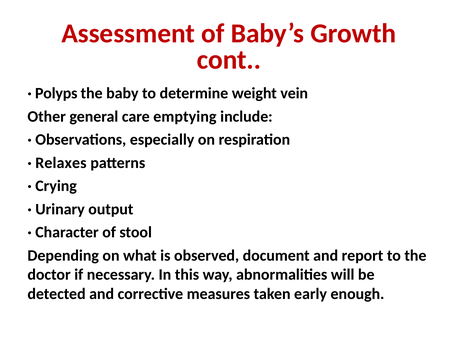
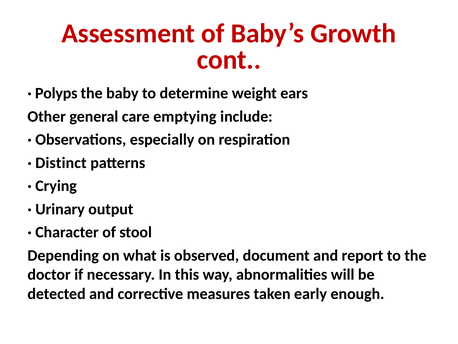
vein: vein -> ears
Relaxes: Relaxes -> Distinct
